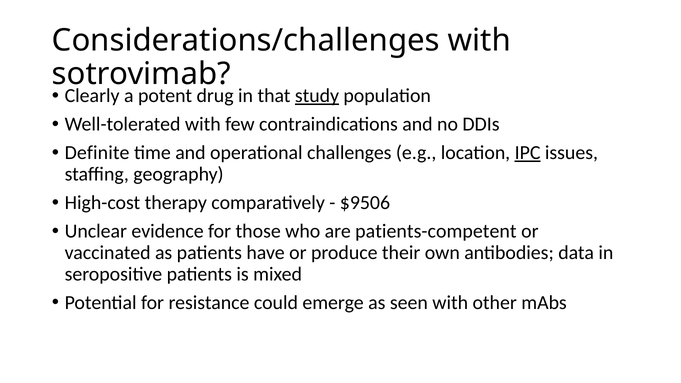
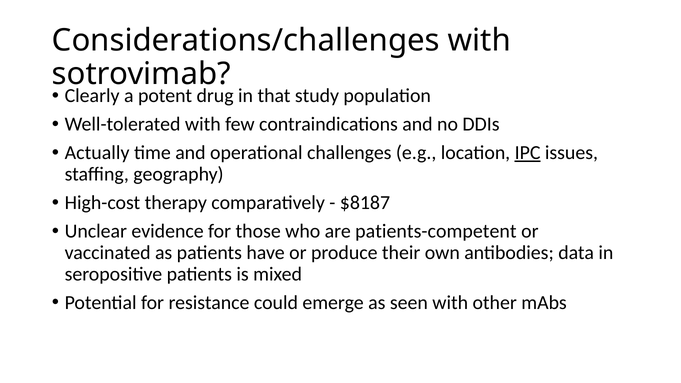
study underline: present -> none
Definite: Definite -> Actually
$9506: $9506 -> $8187
